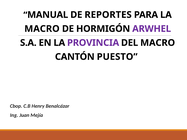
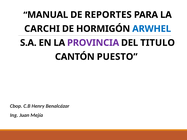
MACRO at (42, 29): MACRO -> CARCHI
ARWHEL colour: purple -> blue
DEL MACRO: MACRO -> TITULO
